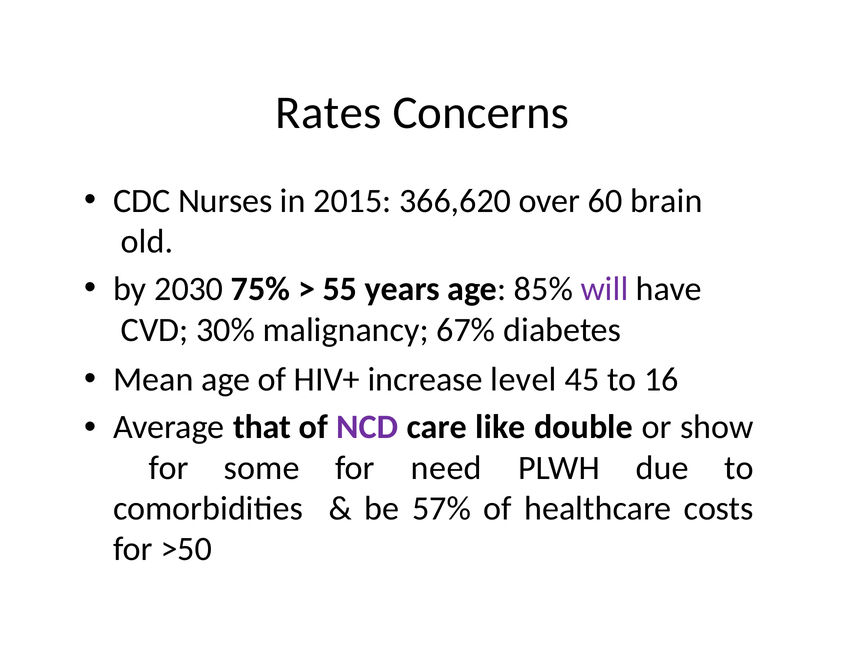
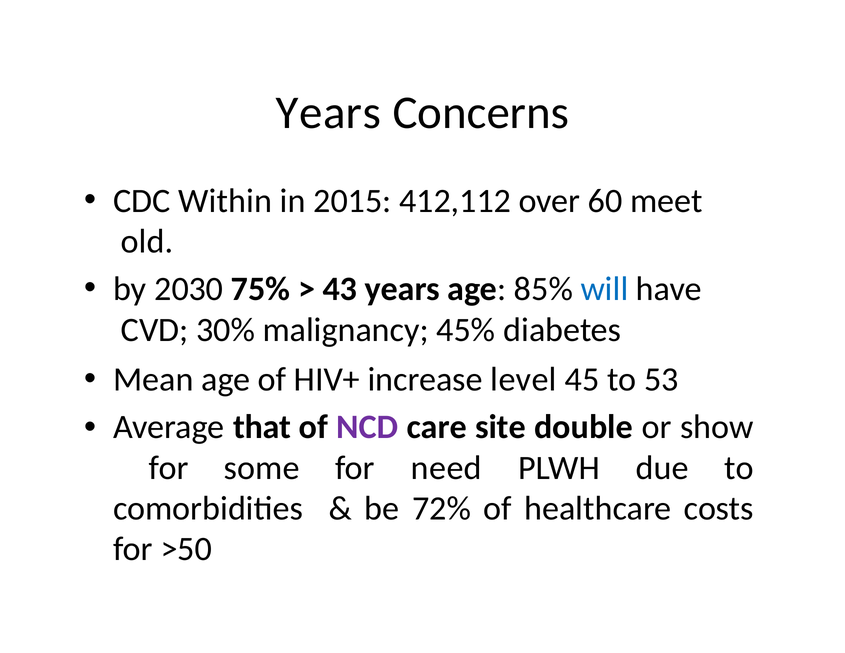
Rates at (329, 113): Rates -> Years
Nurses: Nurses -> Within
366,620: 366,620 -> 412,112
brain: brain -> meet
55: 55 -> 43
will colour: purple -> blue
67%: 67% -> 45%
16: 16 -> 53
like: like -> site
57%: 57% -> 72%
